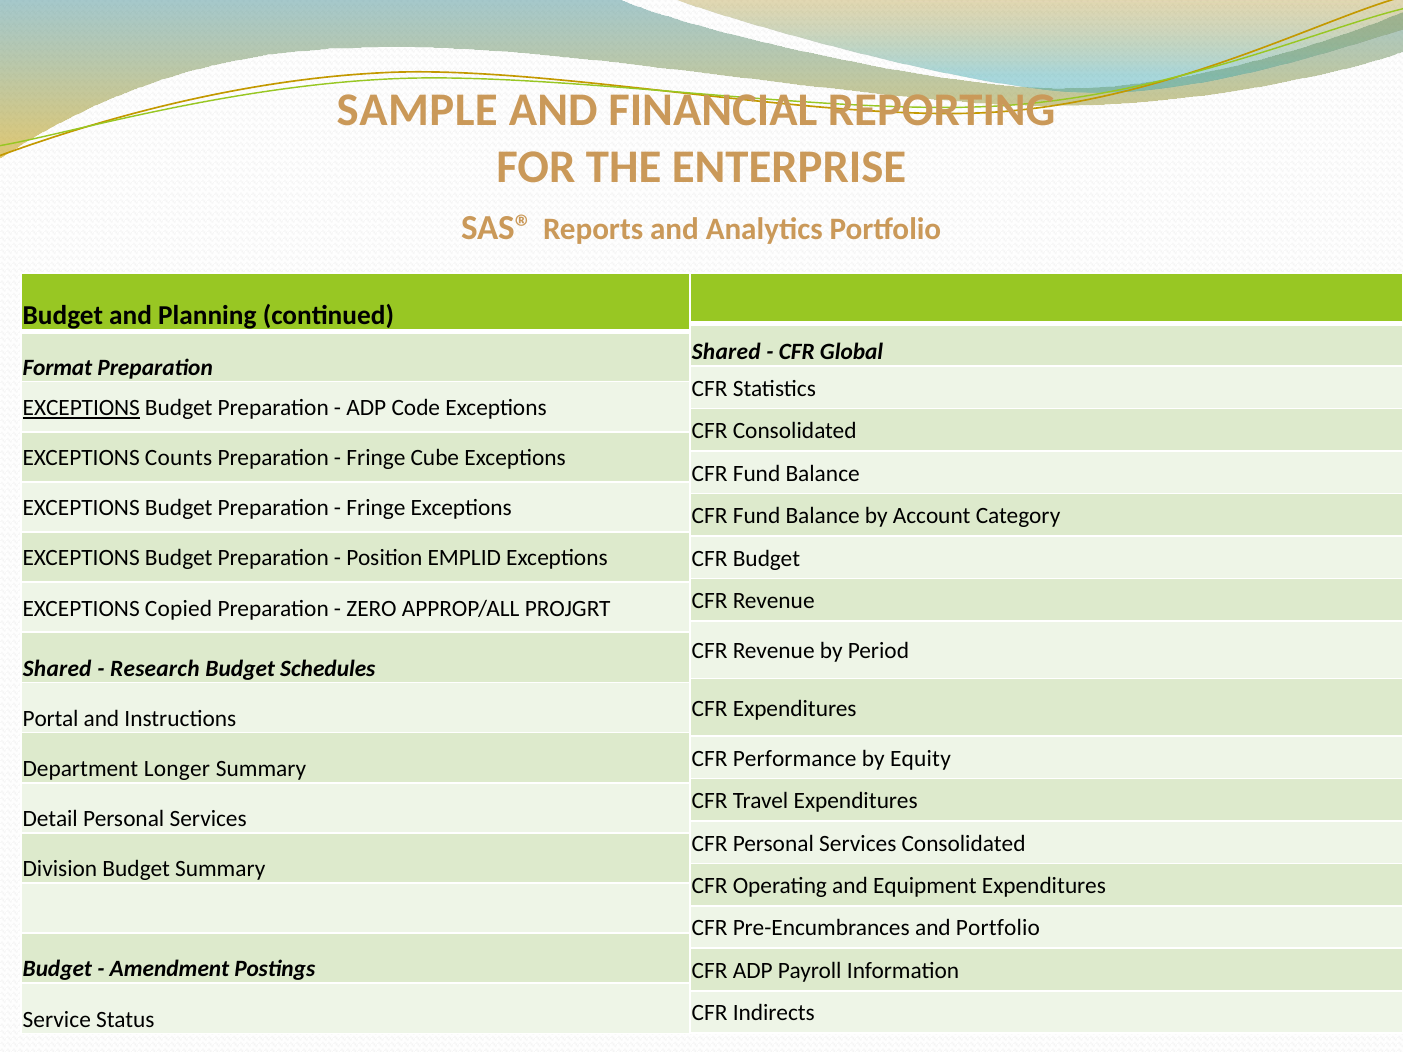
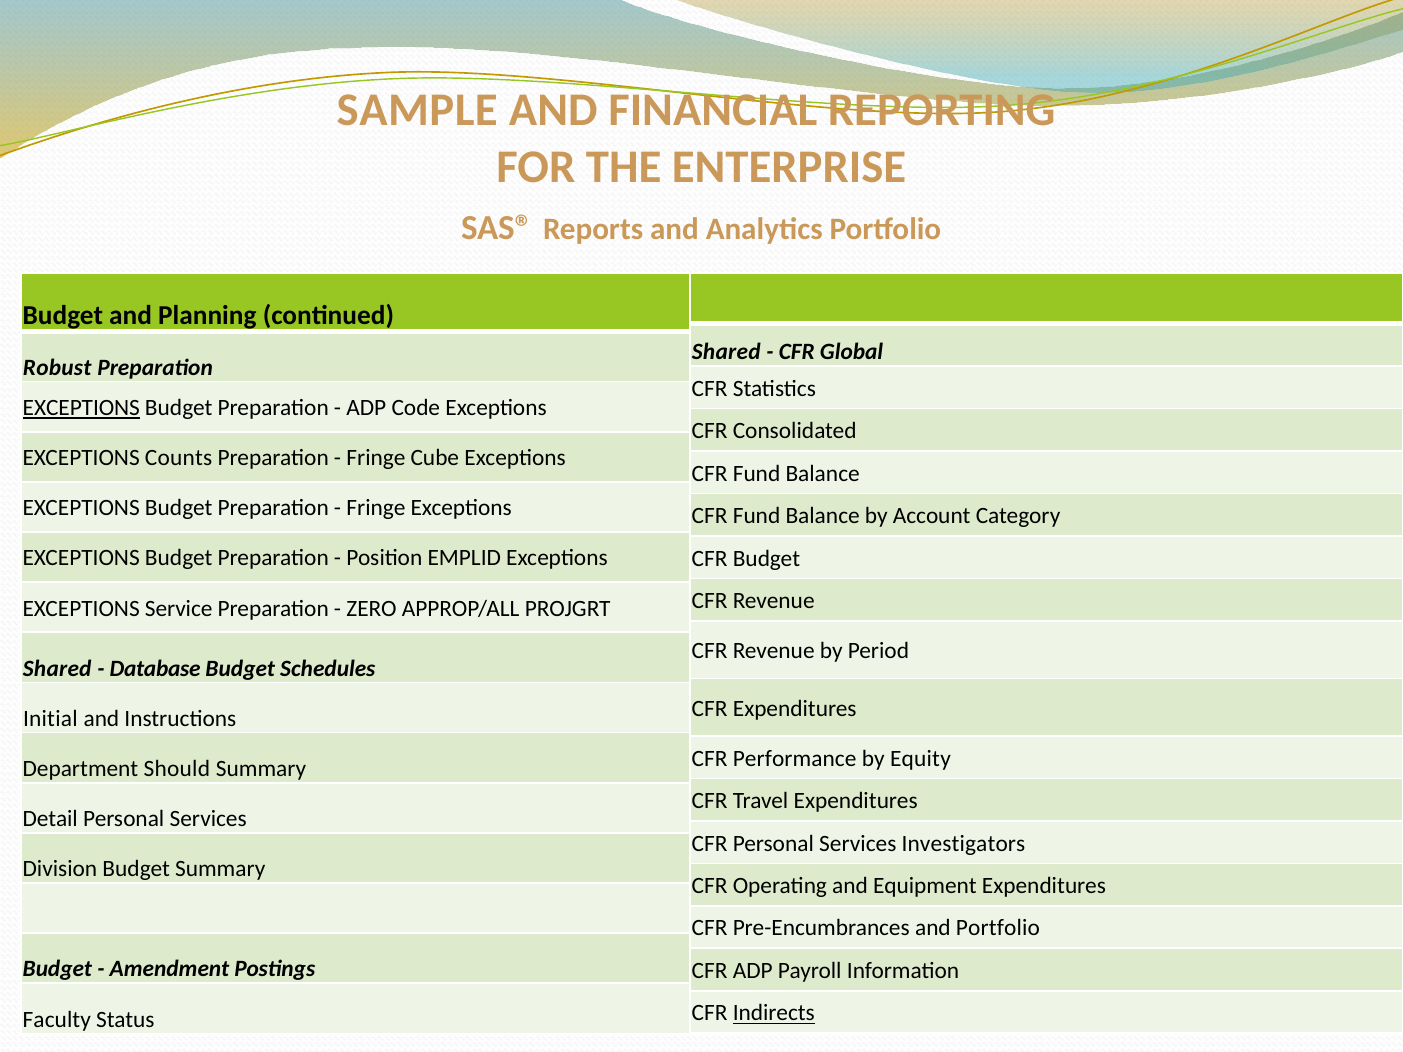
Format: Format -> Robust
Copied: Copied -> Service
Research: Research -> Database
Portal: Portal -> Initial
Longer: Longer -> Should
Services Consolidated: Consolidated -> Investigators
Indirects underline: none -> present
Service: Service -> Faculty
